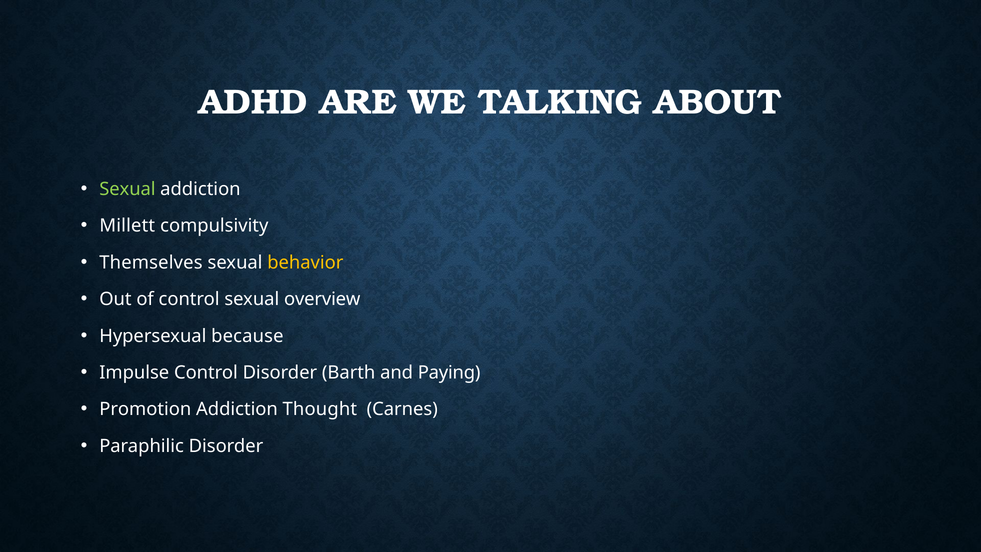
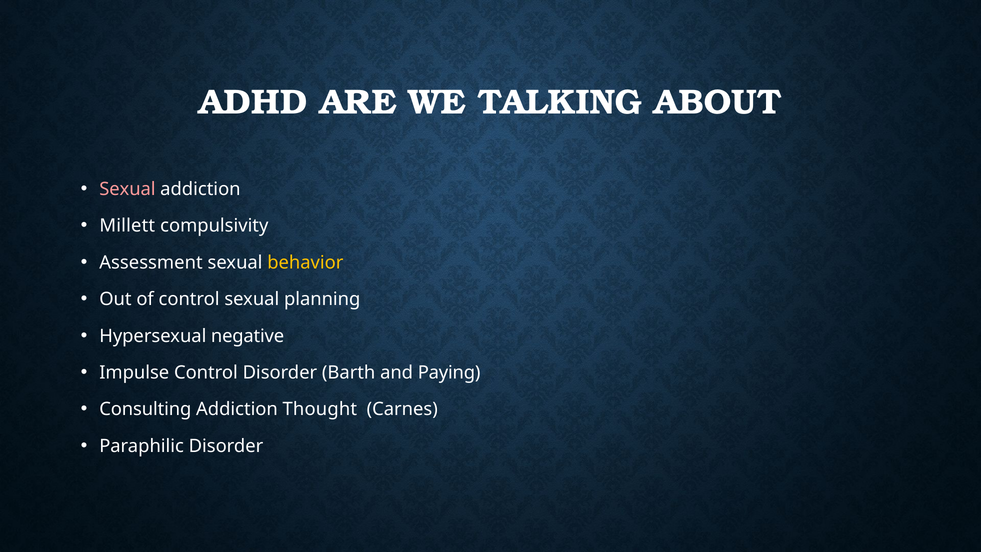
Sexual at (127, 189) colour: light green -> pink
Themselves: Themselves -> Assessment
overview: overview -> planning
because: because -> negative
Promotion: Promotion -> Consulting
